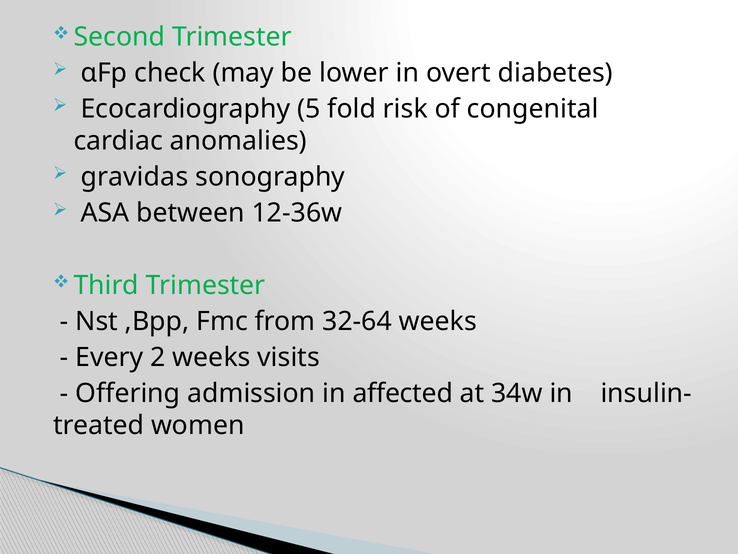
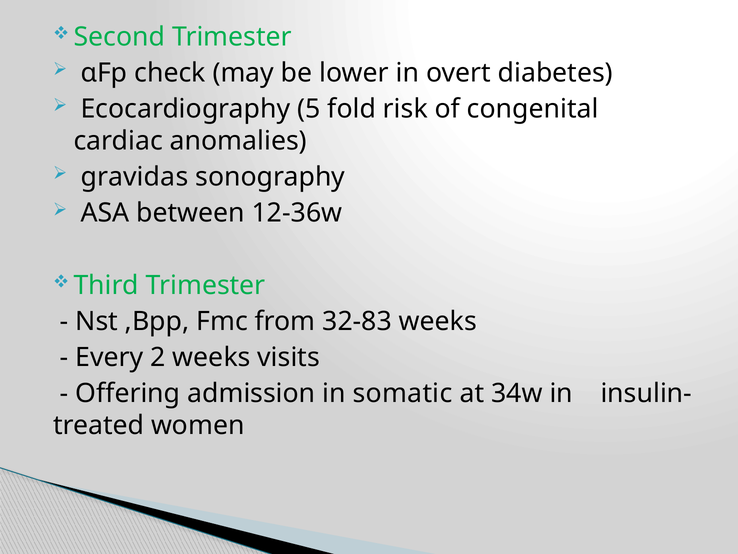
32-64: 32-64 -> 32-83
affected: affected -> somatic
